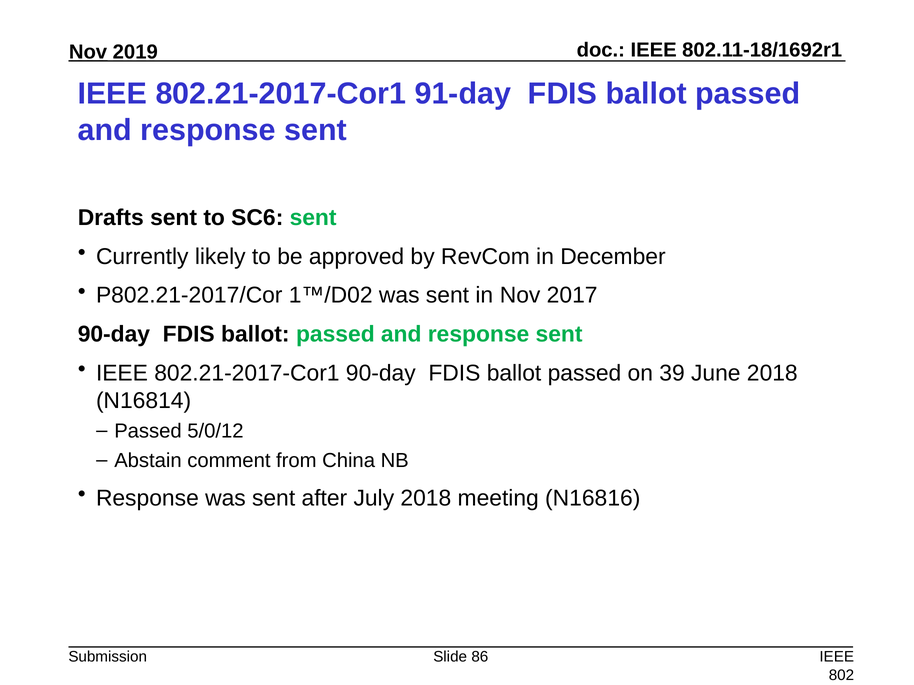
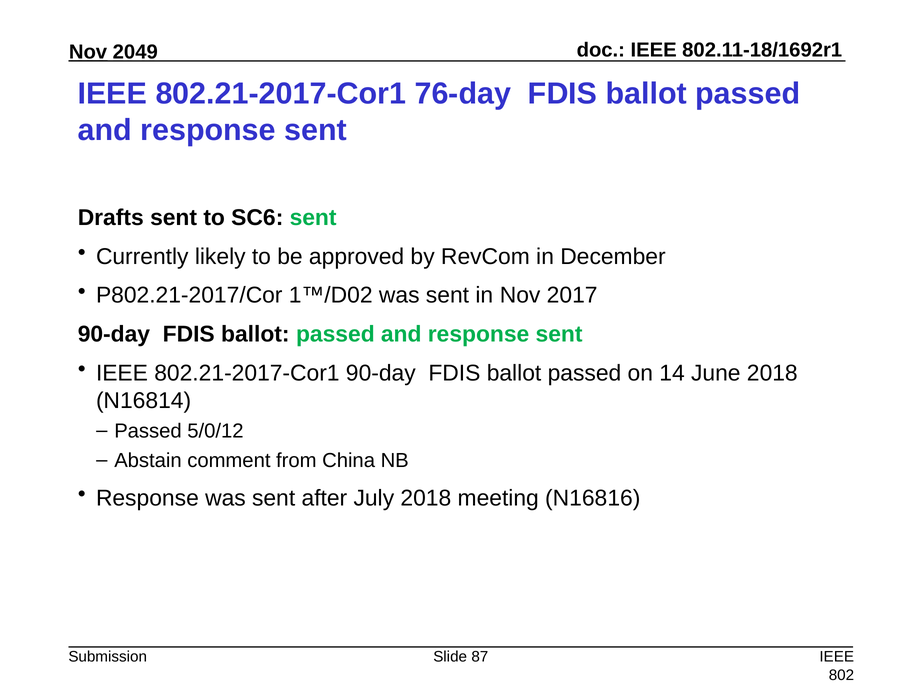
2019: 2019 -> 2049
91-day: 91-day -> 76-day
39: 39 -> 14
86: 86 -> 87
